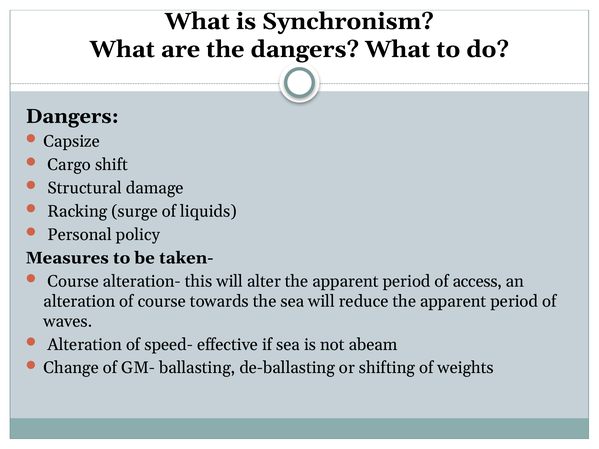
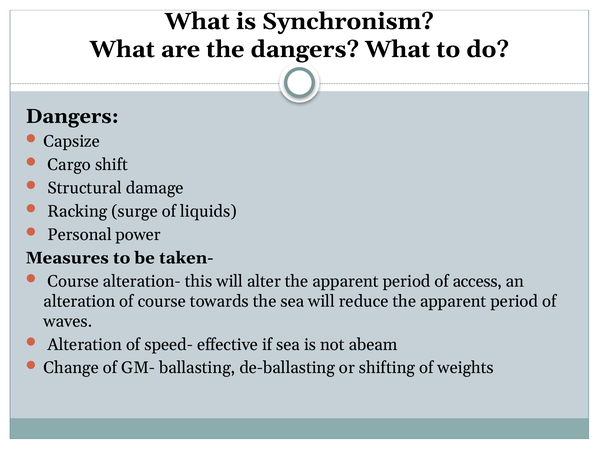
policy: policy -> power
